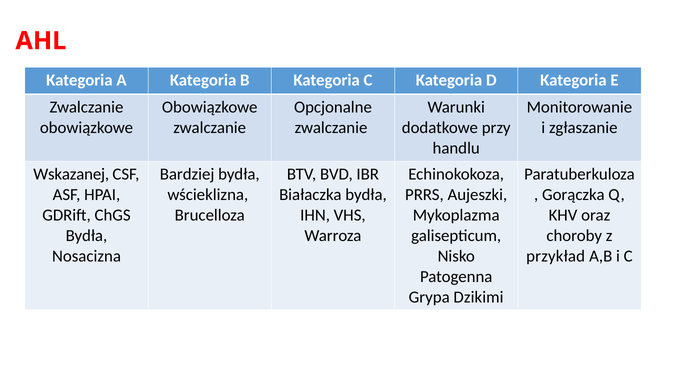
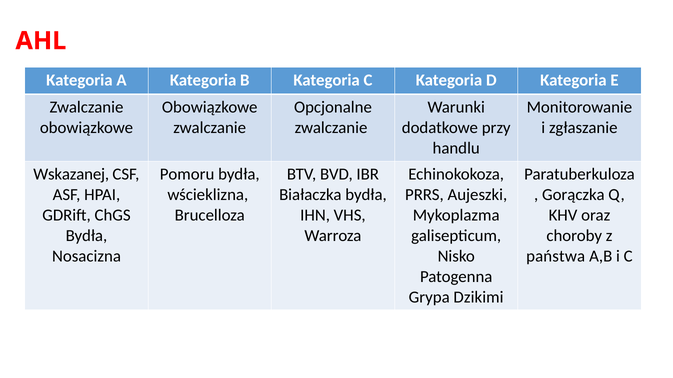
Bardziej: Bardziej -> Pomoru
przykład: przykład -> państwa
